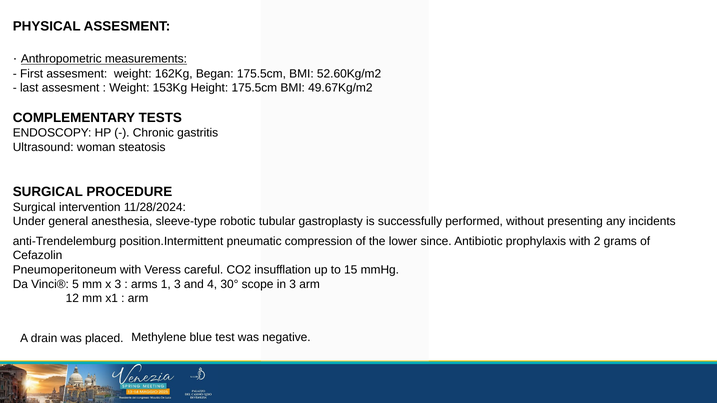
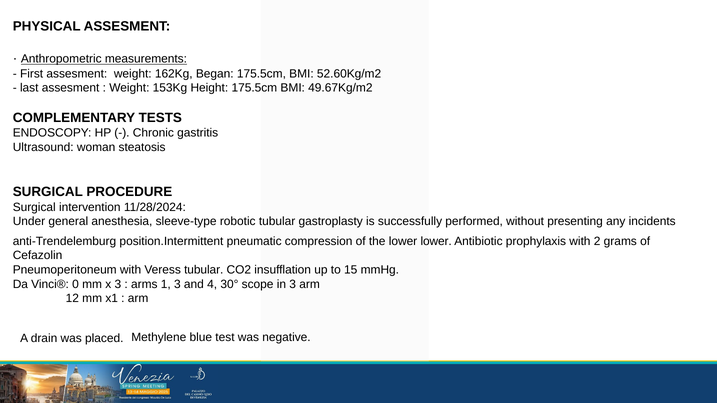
lower since: since -> lower
Veress careful: careful -> tubular
5: 5 -> 0
